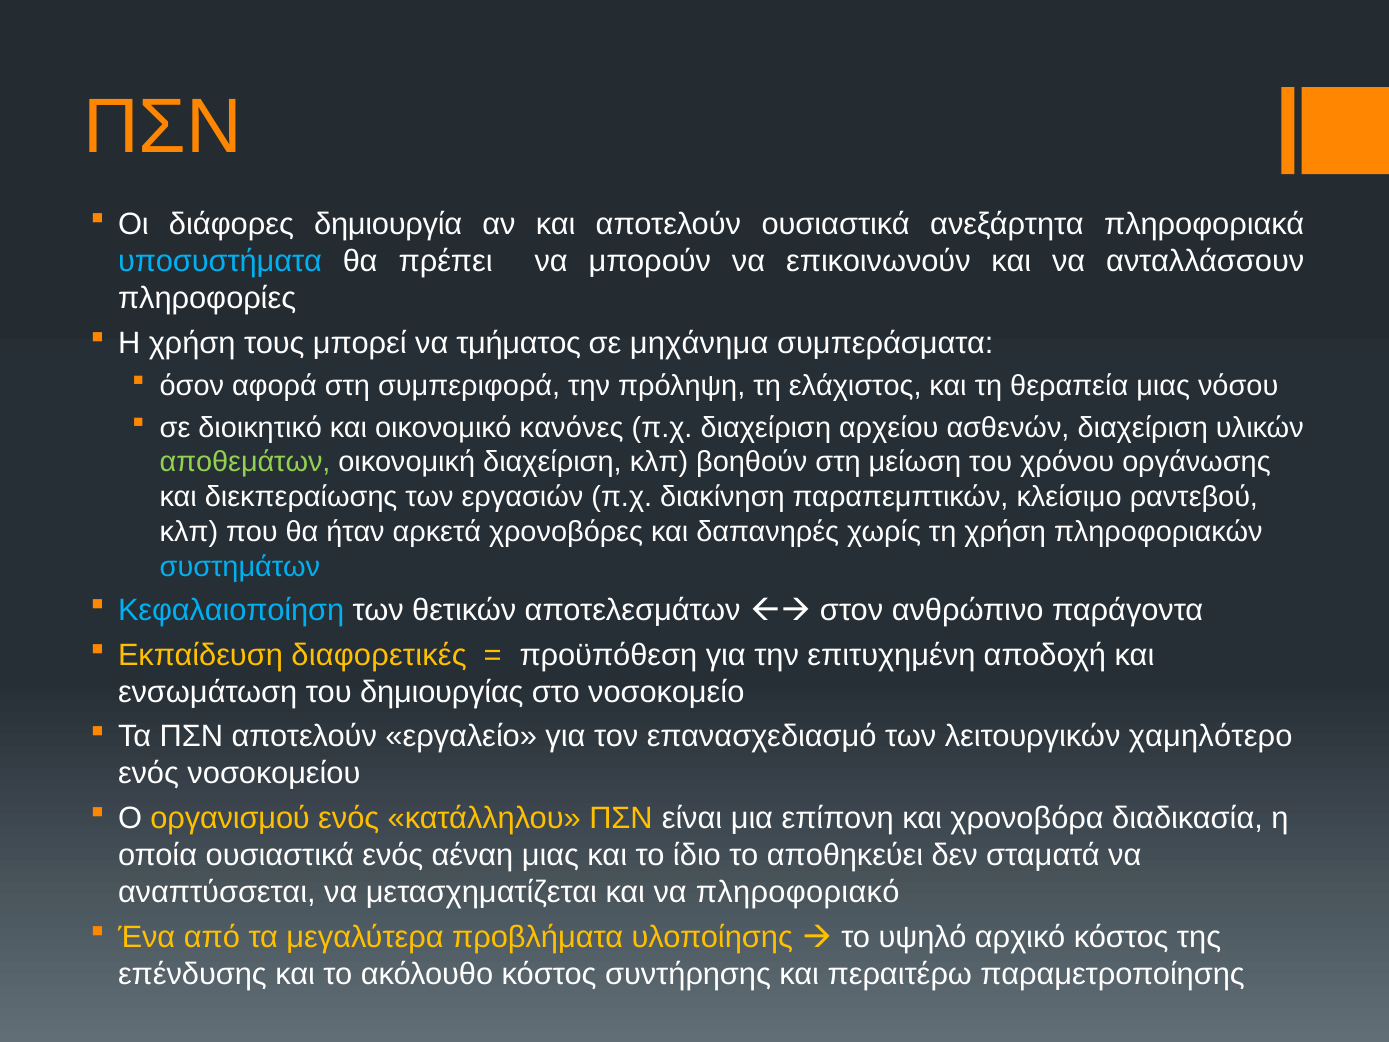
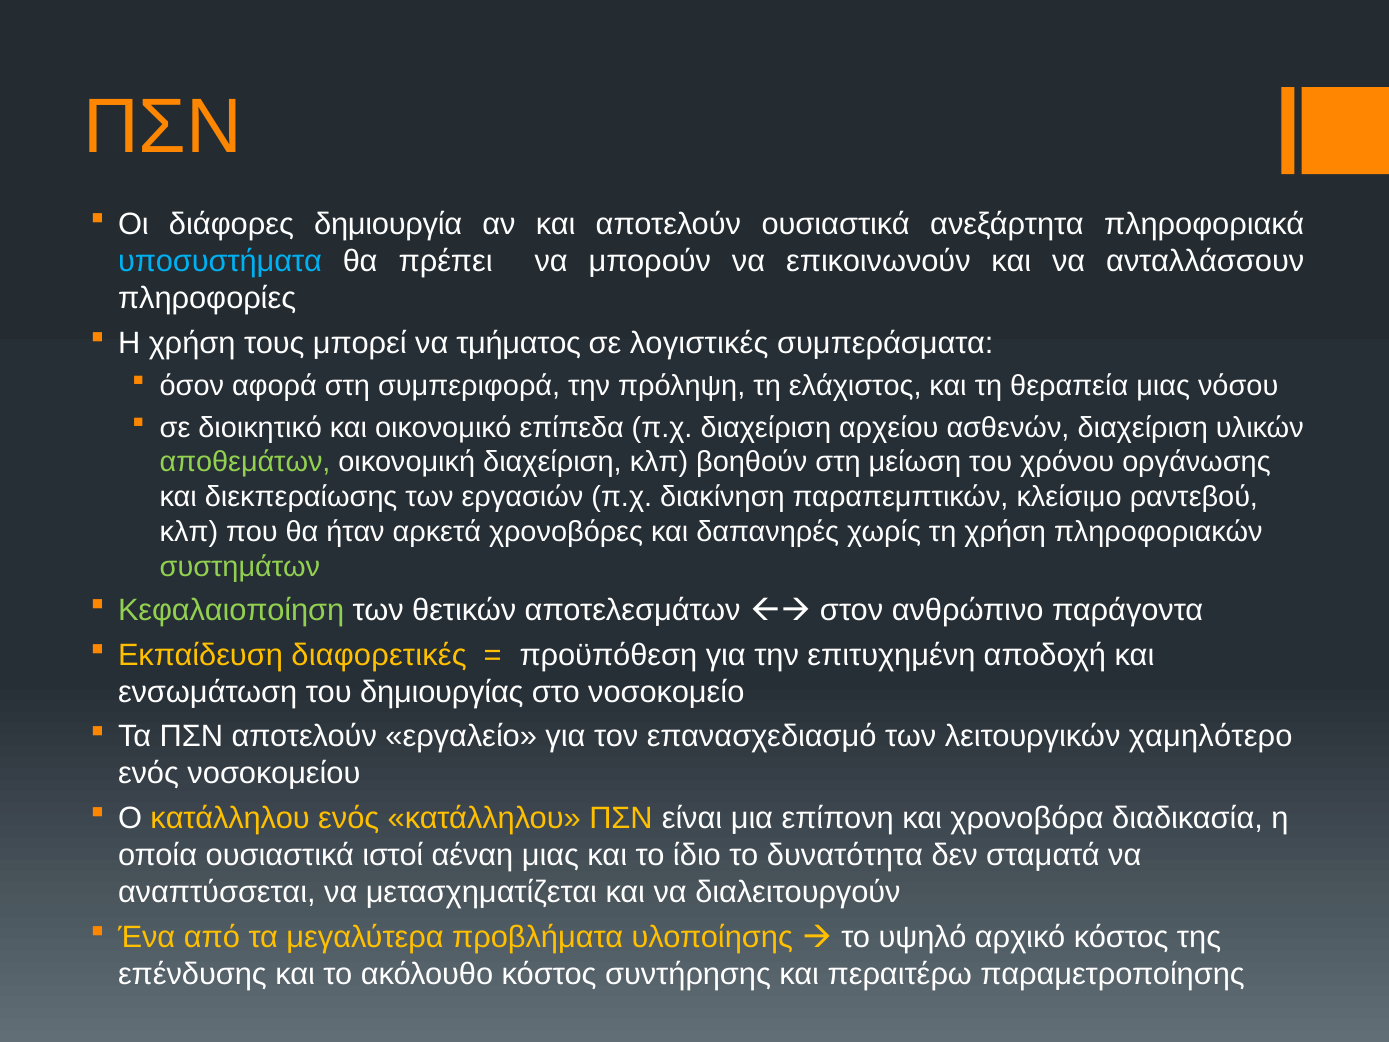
μηχάνημα: μηχάνημα -> λογιστικές
κανόνες: κανόνες -> επίπεδα
συστημάτων colour: light blue -> light green
Κεφαλαιοποίηση colour: light blue -> light green
Ο οργανισμού: οργανισμού -> κατάλληλου
ουσιαστικά ενός: ενός -> ιστοί
αποθηκεύει: αποθηκεύει -> δυνατότητα
πληροφοριακό: πληροφοριακό -> διαλειτουργούν
